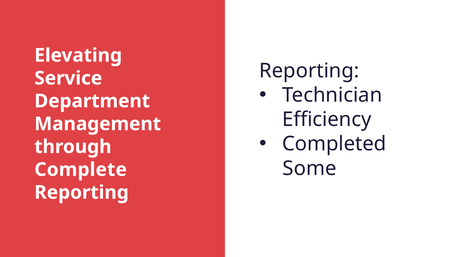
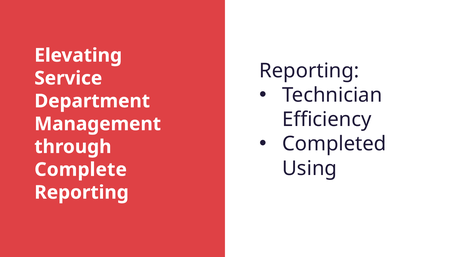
Some: Some -> Using
